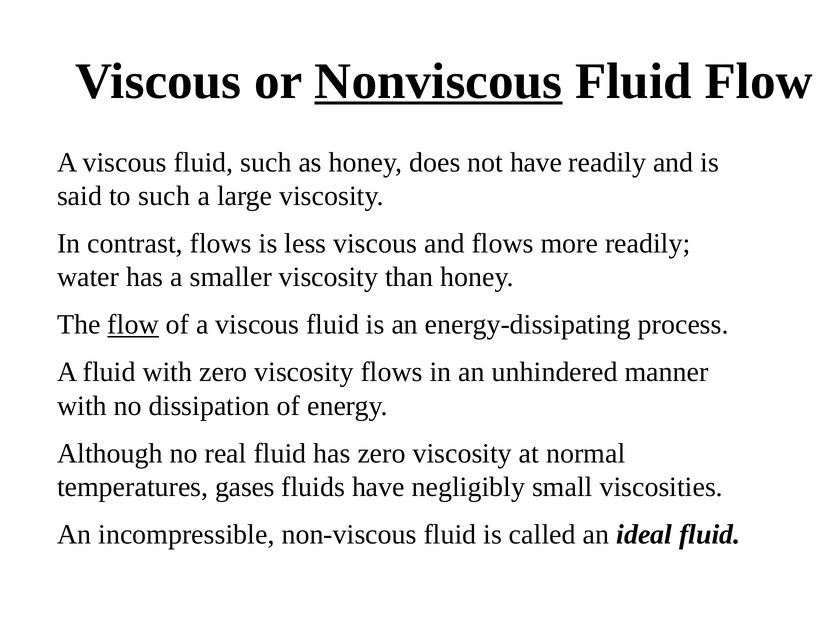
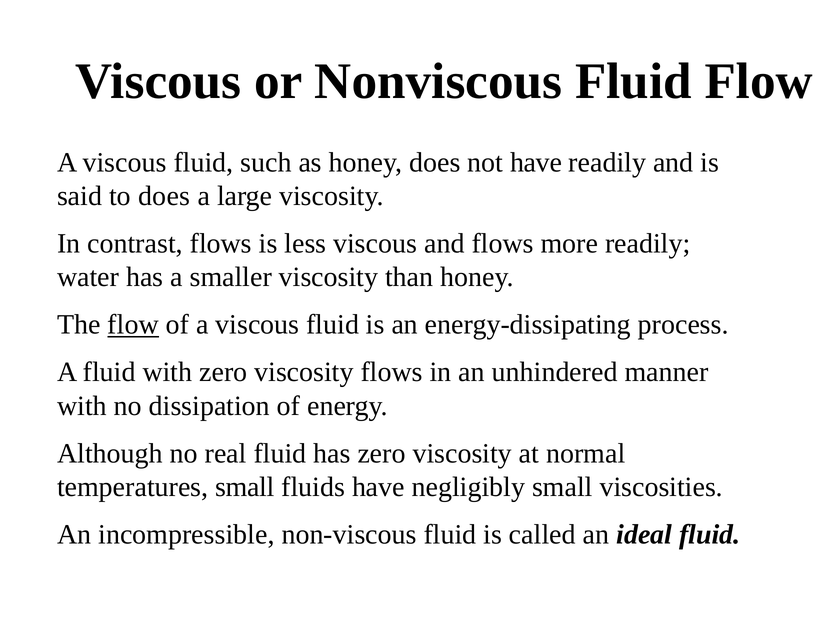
Nonviscous underline: present -> none
to such: such -> does
temperatures gases: gases -> small
